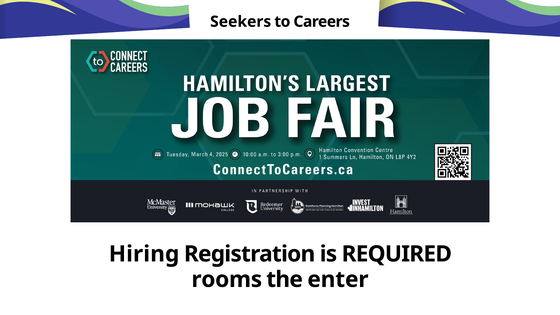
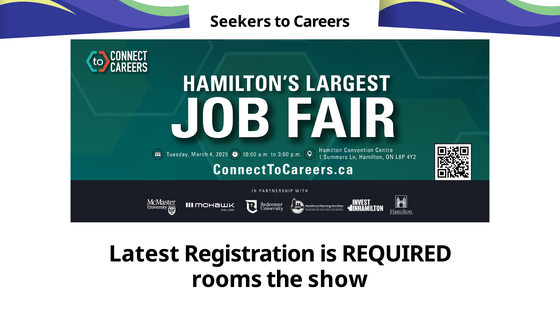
Hiring: Hiring -> Latest
enter: enter -> show
